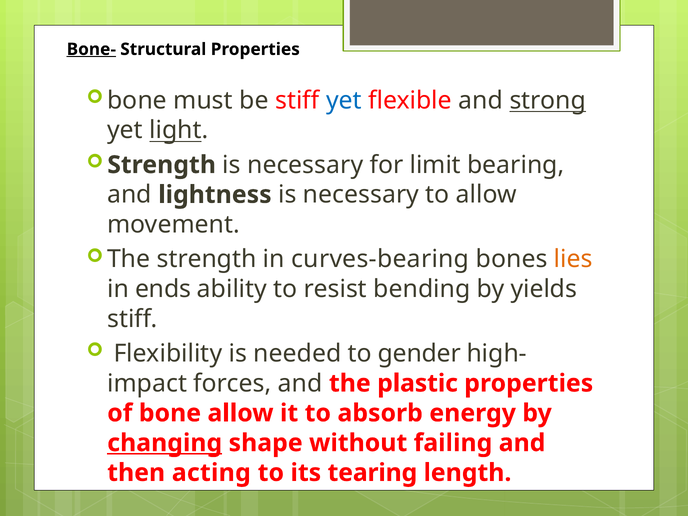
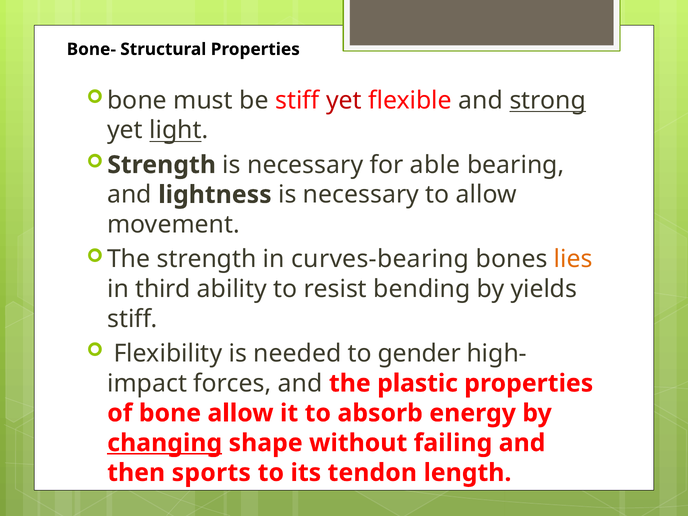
Bone- underline: present -> none
yet at (344, 100) colour: blue -> red
limit: limit -> able
ends: ends -> third
acting: acting -> sports
tearing: tearing -> tendon
